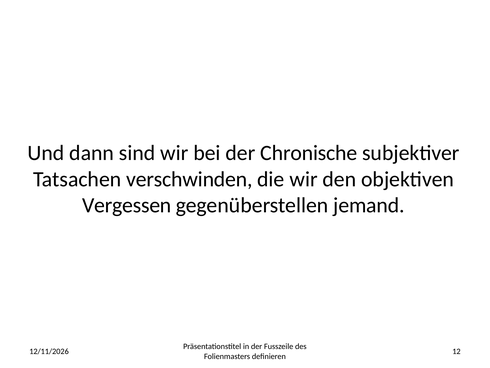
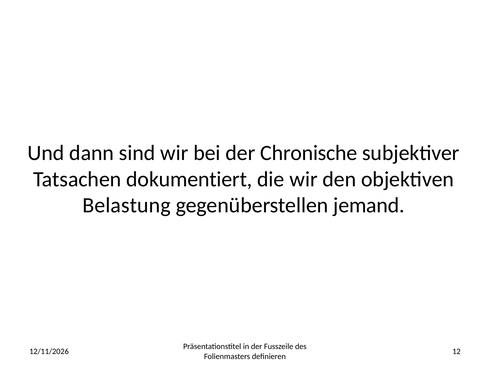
verschwinden: verschwinden -> dokumentiert
Vergessen: Vergessen -> Belastung
